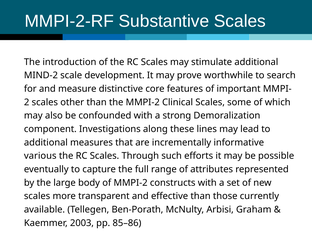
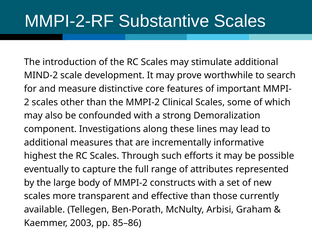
various: various -> highest
